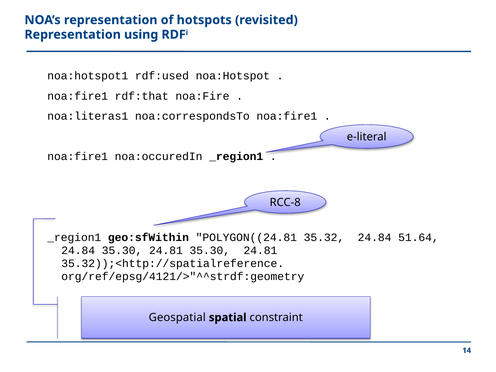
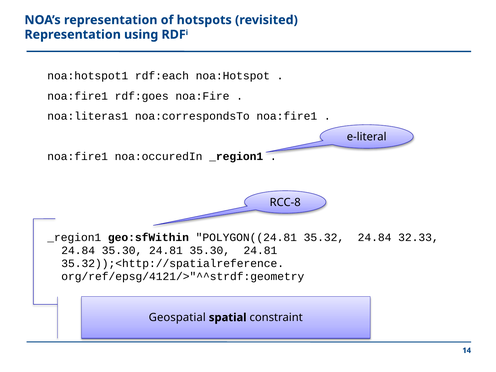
rdf:used: rdf:used -> rdf:each
rdf:that: rdf:that -> rdf:goes
51.64: 51.64 -> 32.33
